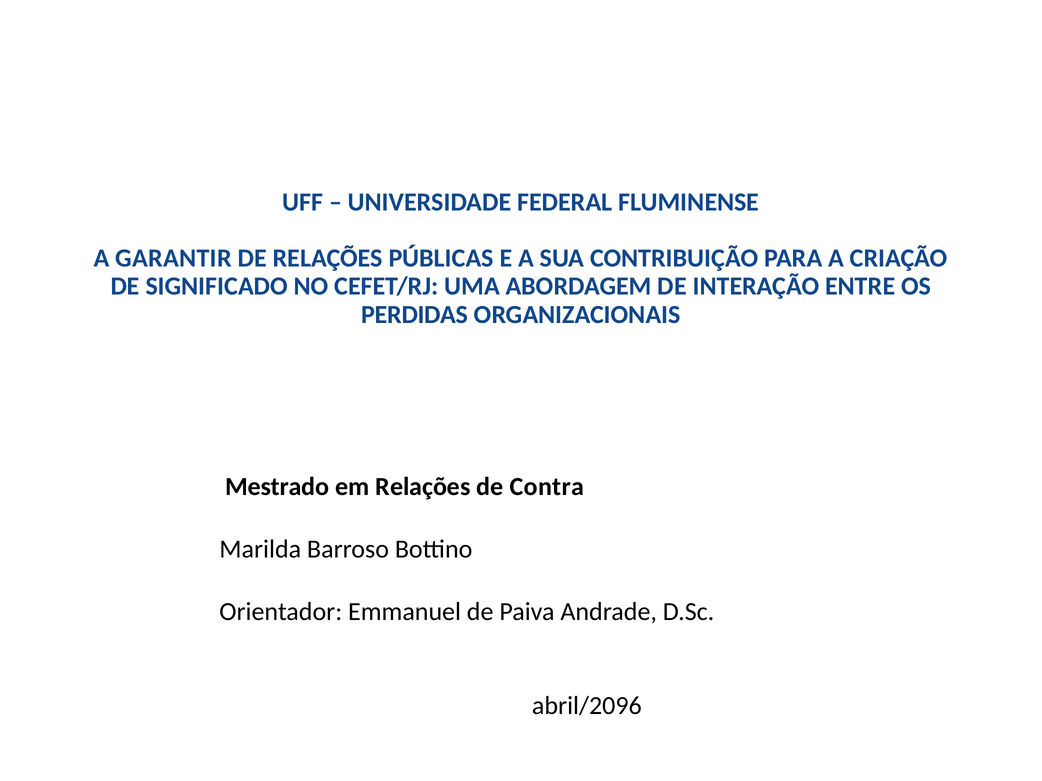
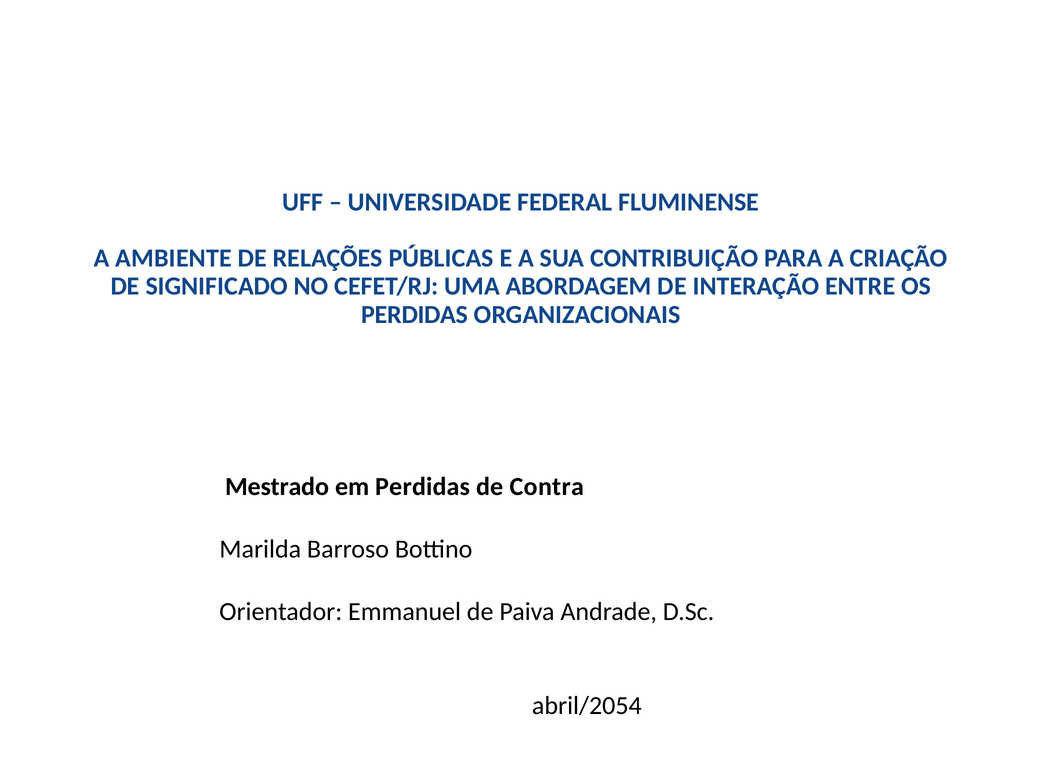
GARANTIR: GARANTIR -> AMBIENTE
em Relações: Relações -> Perdidas
abril/2096: abril/2096 -> abril/2054
